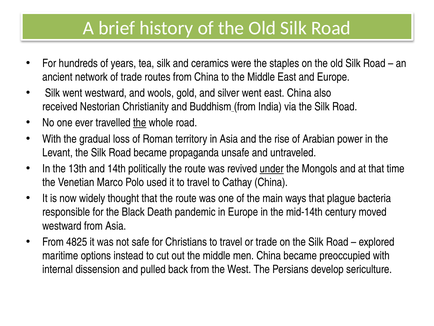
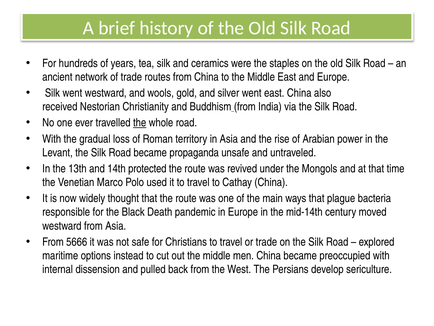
politically: politically -> protected
under underline: present -> none
4825: 4825 -> 5666
